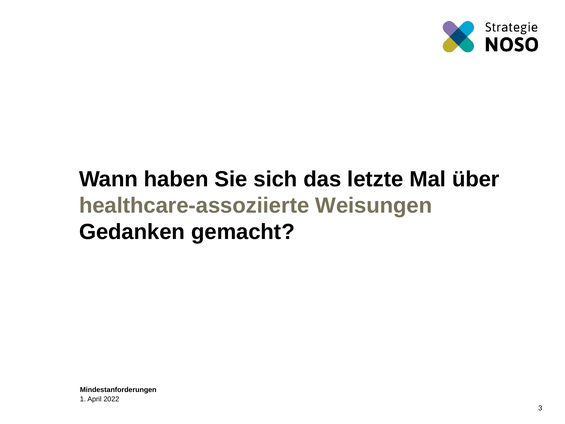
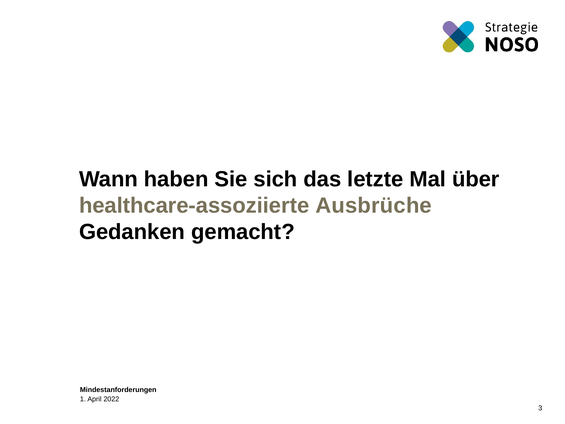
Weisungen: Weisungen -> Ausbrüche
